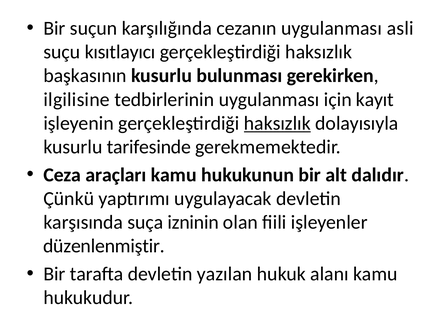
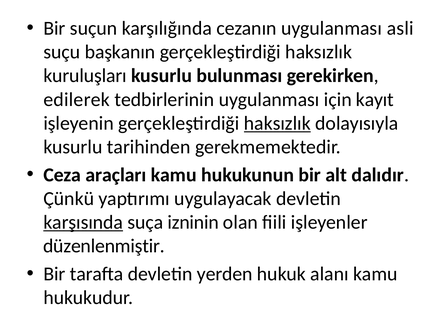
kısıtlayıcı: kısıtlayıcı -> başkanın
başkasının: başkasının -> kuruluşları
ilgilisine: ilgilisine -> edilerek
tarifesinde: tarifesinde -> tarihinden
karşısında underline: none -> present
yazılan: yazılan -> yerden
